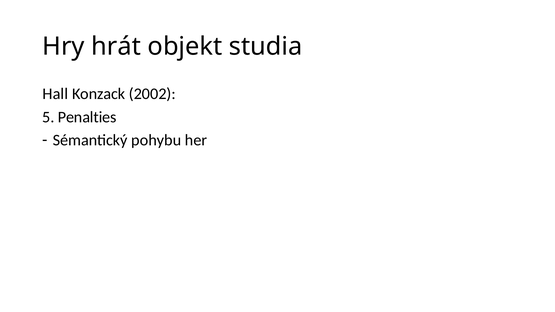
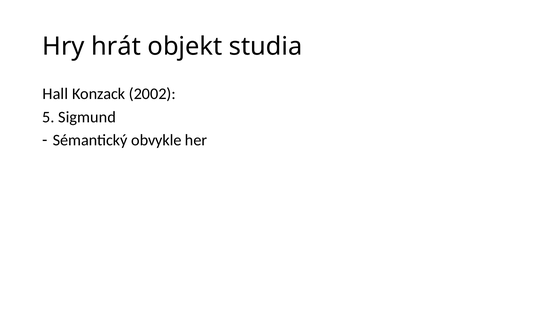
Penalties: Penalties -> Sigmund
pohybu: pohybu -> obvykle
